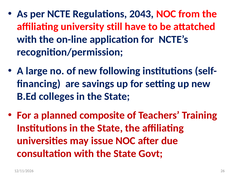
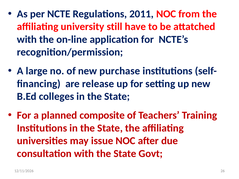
2043: 2043 -> 2011
following: following -> purchase
savings: savings -> release
